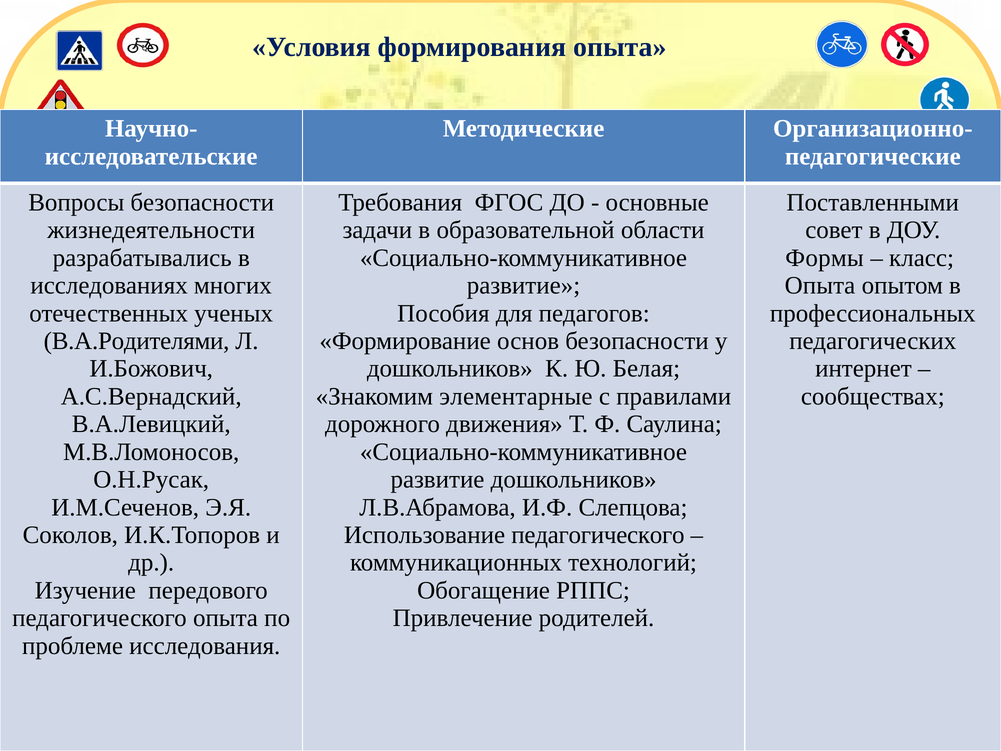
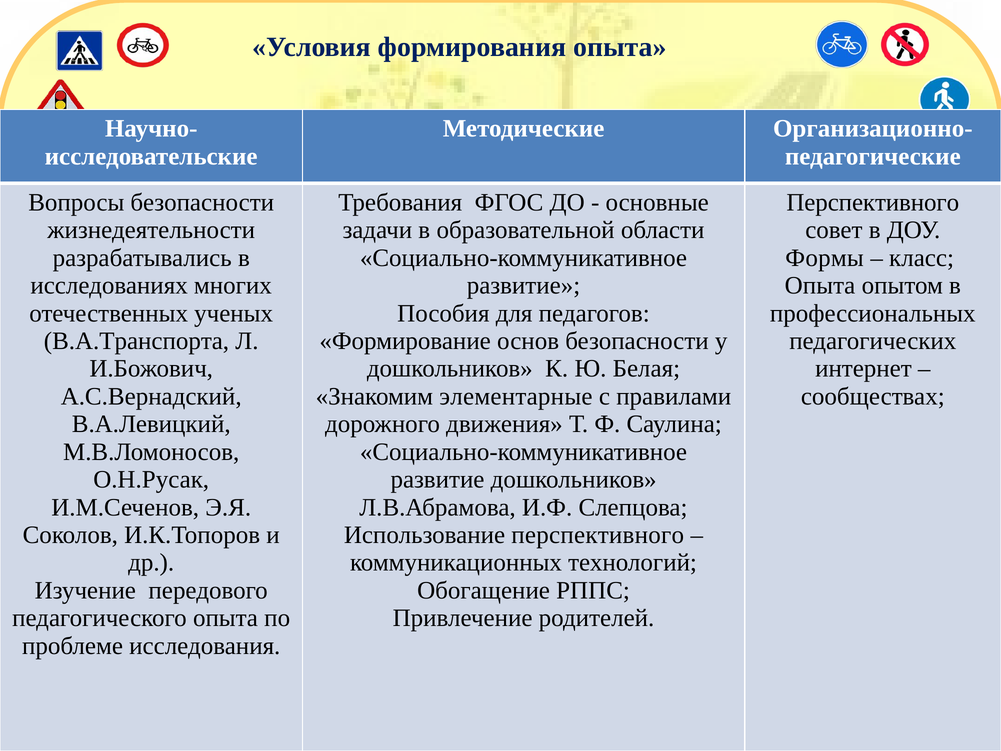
Поставленными at (873, 202): Поставленными -> Перспективного
В.А.Родителями: В.А.Родителями -> В.А.Транспорта
Использование педагогического: педагогического -> перспективного
